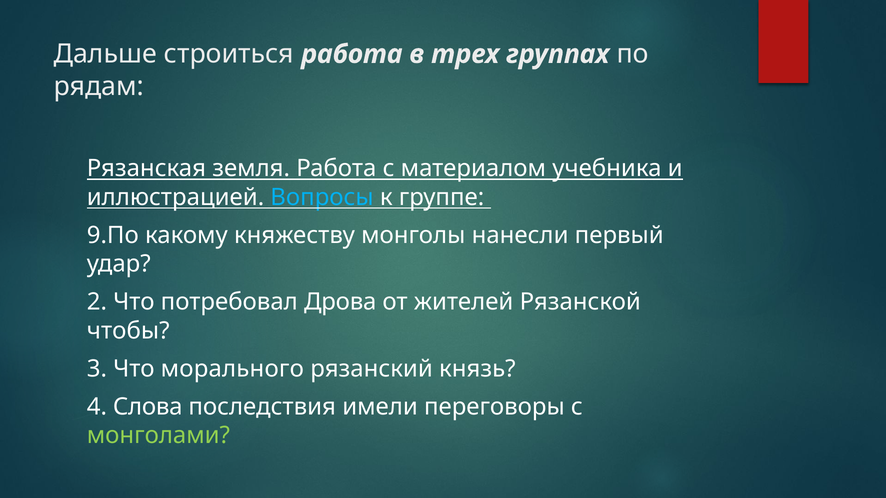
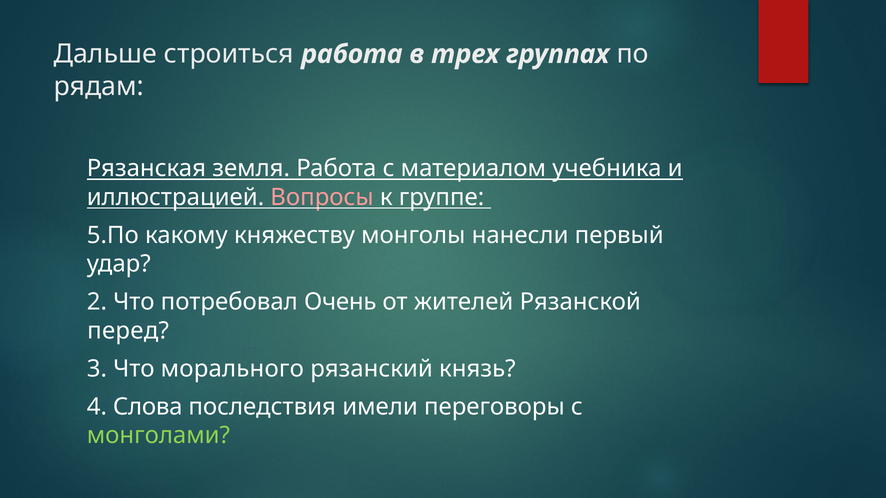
Вопросы colour: light blue -> pink
9.По: 9.По -> 5.По
Дрова: Дрова -> Очень
чтобы: чтобы -> перед
